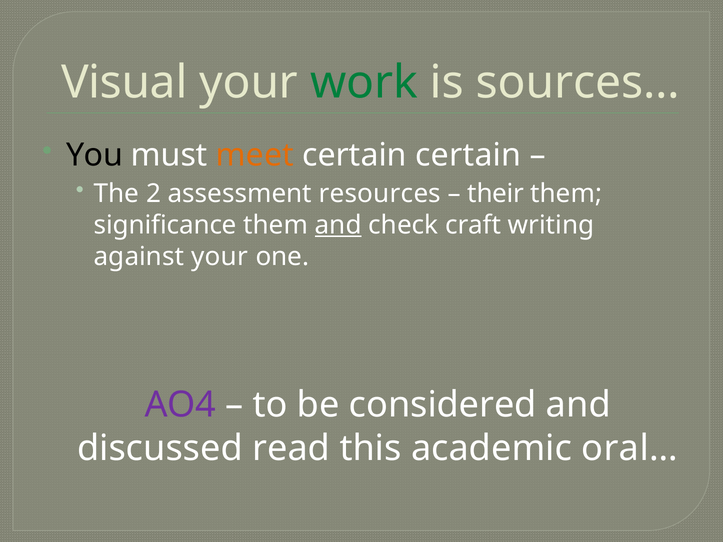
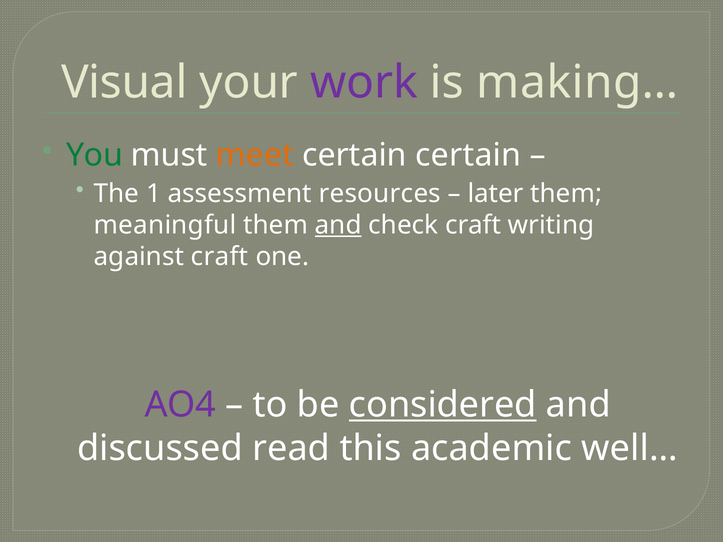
work colour: green -> purple
sources…: sources… -> making…
You colour: black -> green
2: 2 -> 1
their: their -> later
significance: significance -> meaningful
against your: your -> craft
considered underline: none -> present
oral…: oral… -> well…
